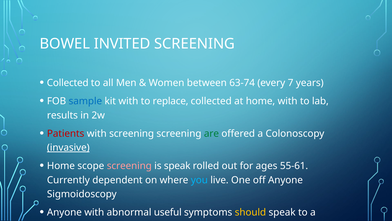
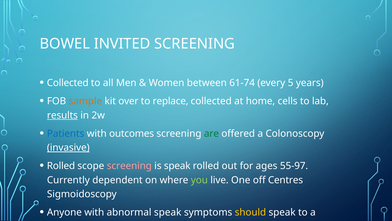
63-74: 63-74 -> 61-74
7: 7 -> 5
sample colour: blue -> orange
kit with: with -> over
home with: with -> cells
results underline: none -> present
Patients colour: red -> blue
with screening: screening -> outcomes
Home at (61, 166): Home -> Rolled
55-61: 55-61 -> 55-97
you colour: light blue -> light green
off Anyone: Anyone -> Centres
abnormal useful: useful -> speak
